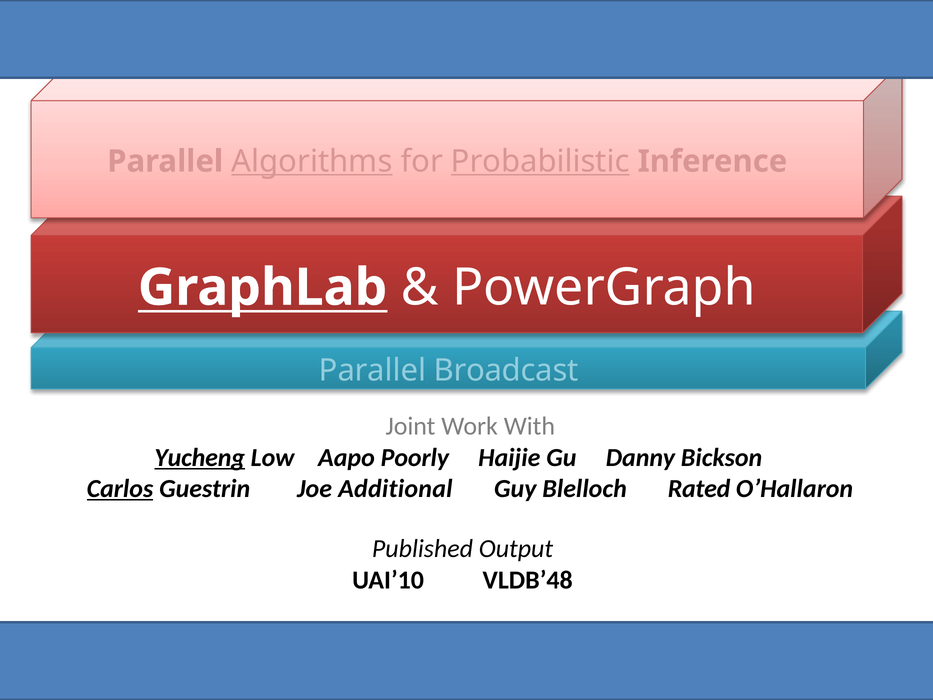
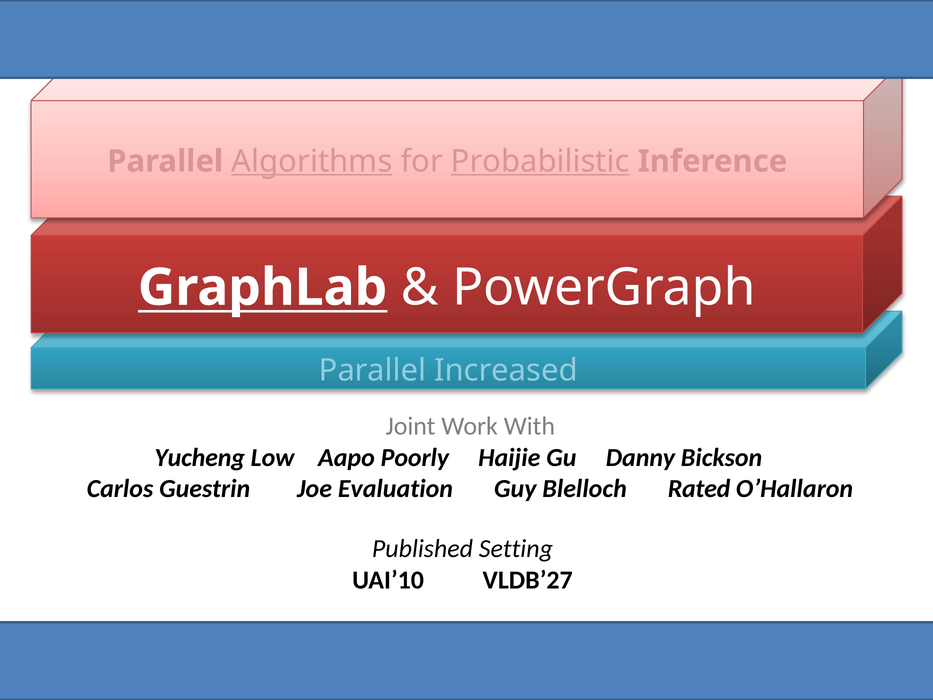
Broadcast: Broadcast -> Increased
Yucheng underline: present -> none
Carlos underline: present -> none
Additional: Additional -> Evaluation
Output: Output -> Setting
VLDB’48: VLDB’48 -> VLDB’27
